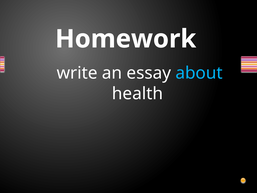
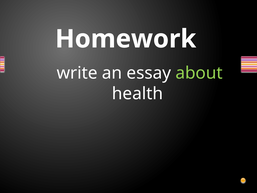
about colour: light blue -> light green
